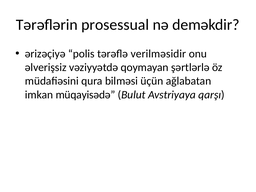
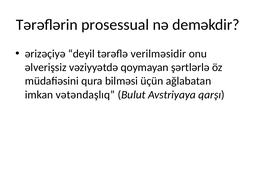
polis: polis -> deyil
müqayisədə: müqayisədə -> vətəndaşlıq
